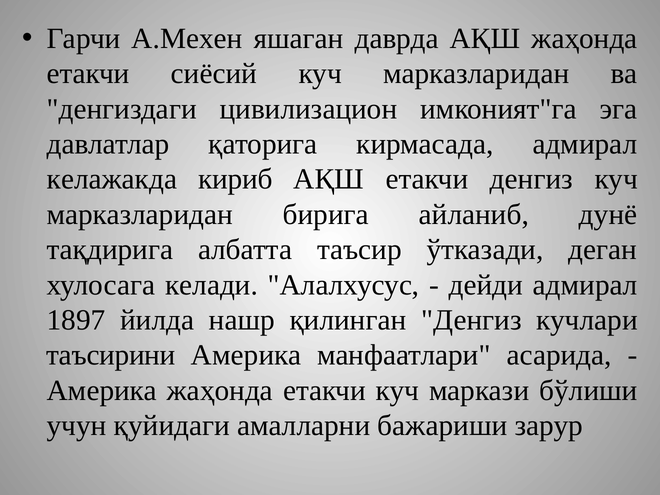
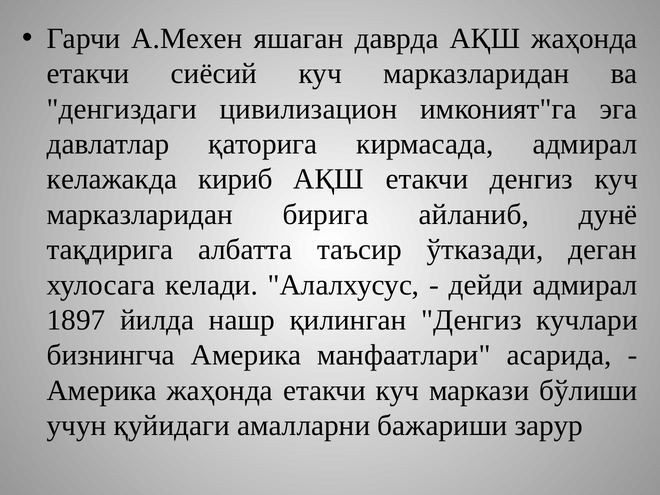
таъсирини: таъсирини -> бизнингча
